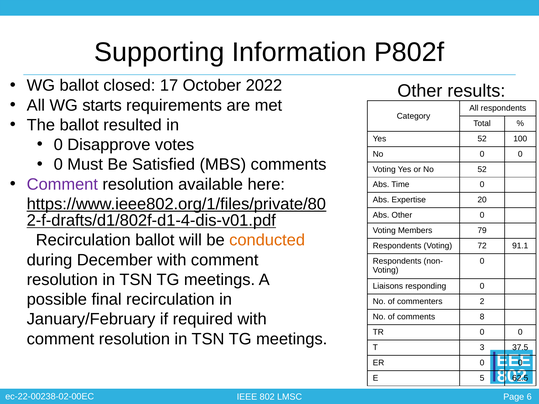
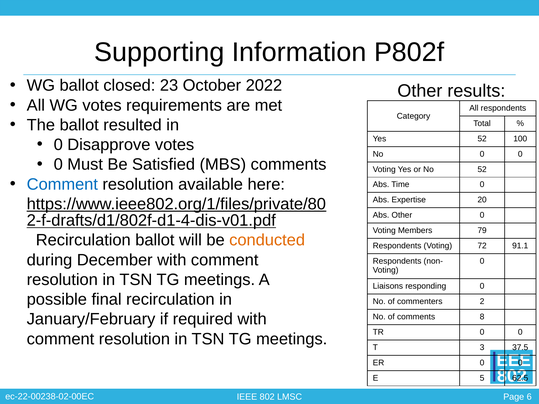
17: 17 -> 23
WG starts: starts -> votes
Comment at (62, 184) colour: purple -> blue
